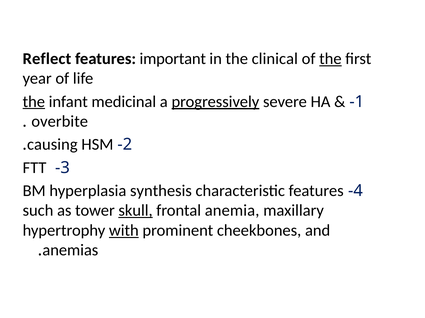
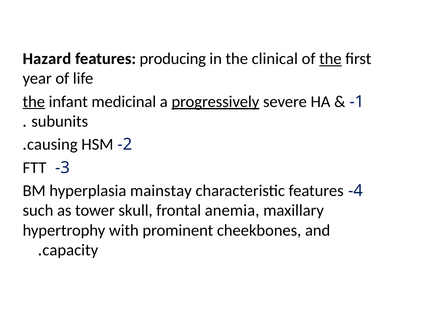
Reflect: Reflect -> Hazard
important: important -> producing
overbite: overbite -> subunits
synthesis: synthesis -> mainstay
skull underline: present -> none
with underline: present -> none
anemias: anemias -> capacity
